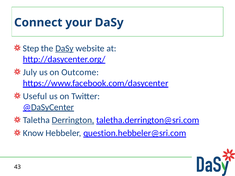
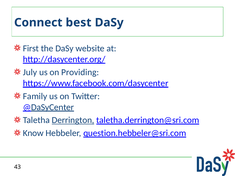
your: your -> best
Step: Step -> First
DaSy at (64, 48) underline: present -> none
Outcome: Outcome -> Providing
Useful: Useful -> Family
